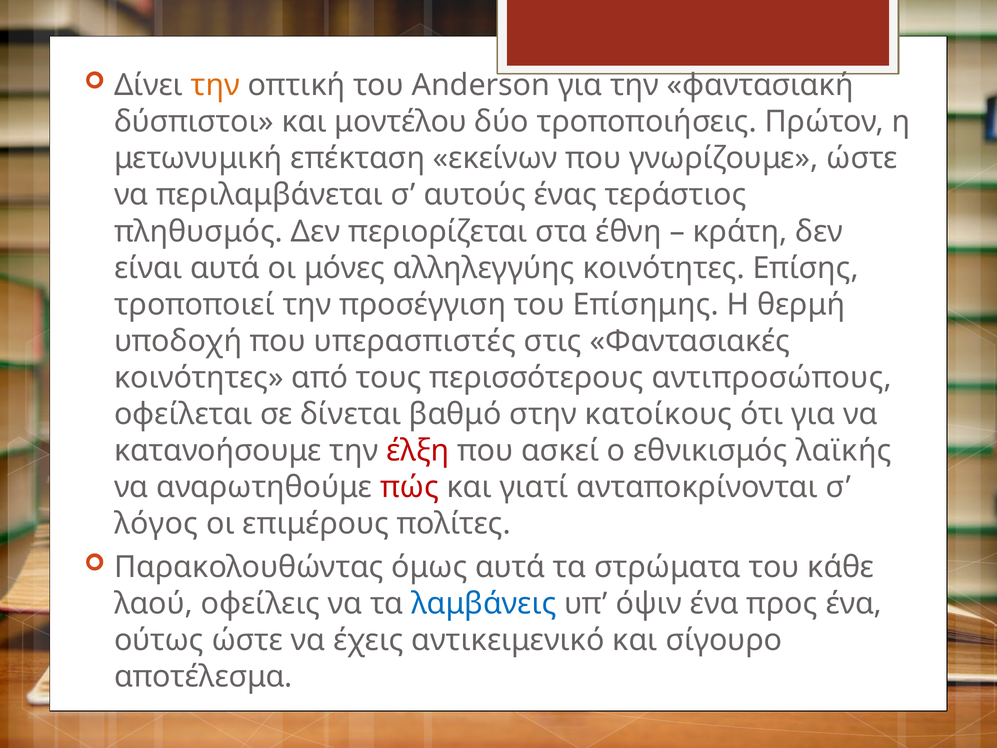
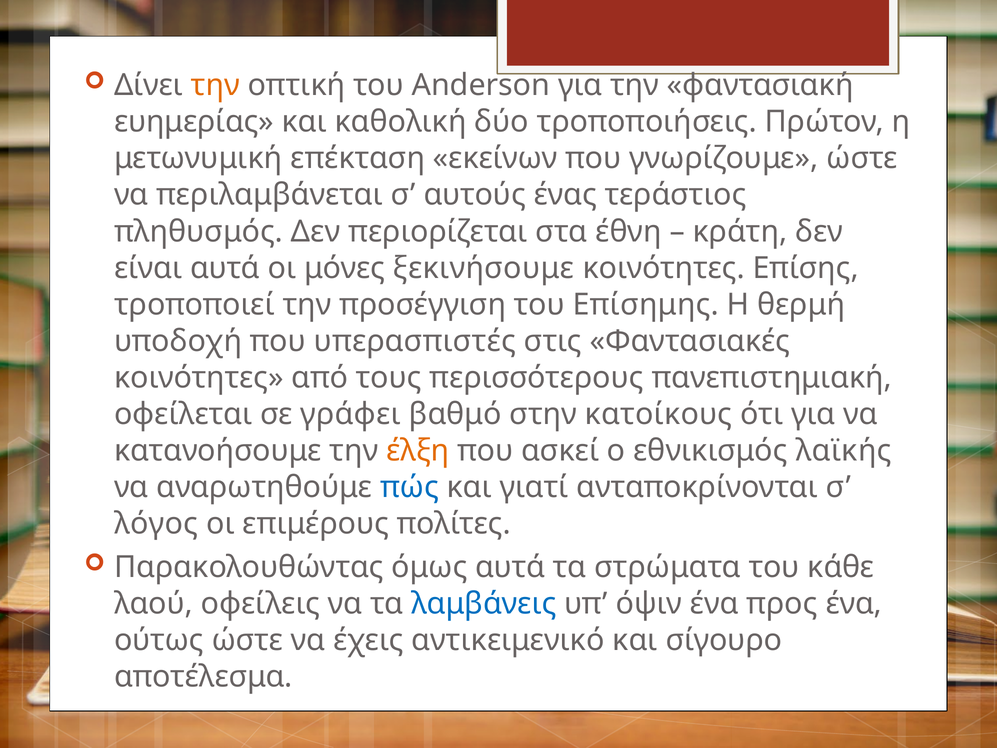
δύσπιστοι: δύσπιστοι -> ευημερίας
μοντέλου: μοντέλου -> καθολική
αλληλεγγύης: αλληλεγγύης -> ξεκινήσουμε
αντιπροσώπους: αντιπροσώπους -> πανεπιστημιακή
δίνεται: δίνεται -> γράφει
έλξη colour: red -> orange
πώς colour: red -> blue
